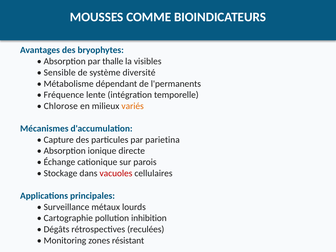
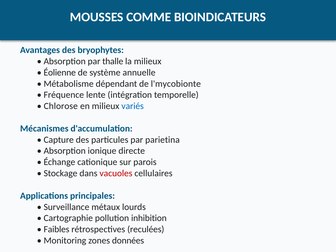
la visibles: visibles -> milieux
Sensible: Sensible -> Éolienne
diversité: diversité -> annuelle
l'permanents: l'permanents -> l'mycobionte
variés colour: orange -> blue
Dégâts: Dégâts -> Faibles
résistant: résistant -> données
